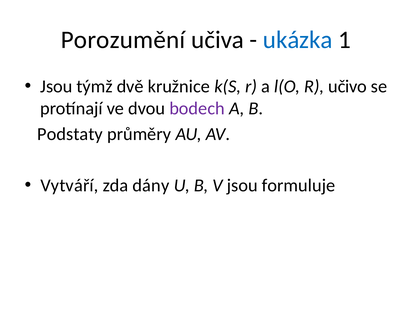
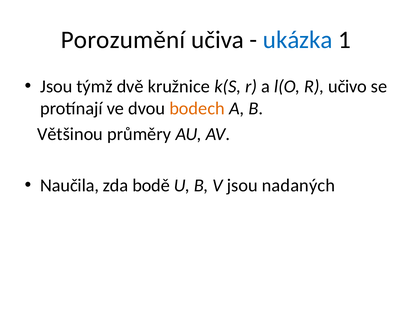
bodech colour: purple -> orange
Podstaty: Podstaty -> Většinou
Vytváří: Vytváří -> Naučila
dány: dány -> bodě
formuluje: formuluje -> nadaných
